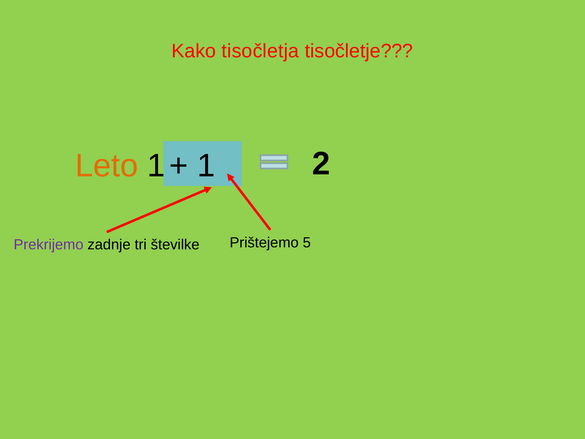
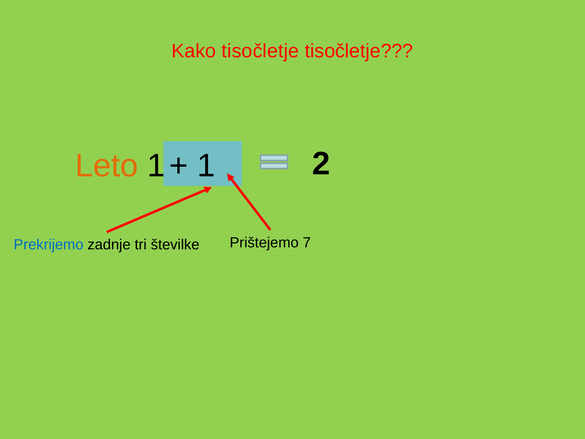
Kako tisočletja: tisočletja -> tisočletje
5: 5 -> 7
Prekrijemo colour: purple -> blue
